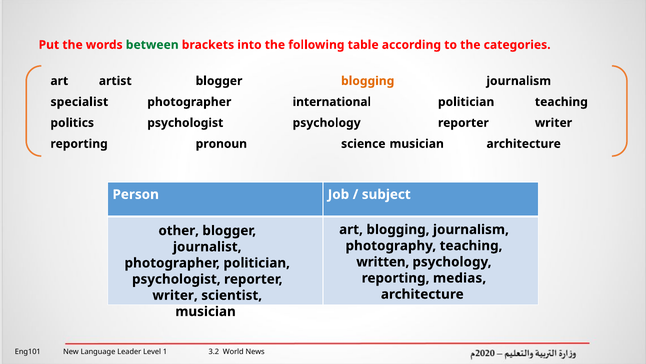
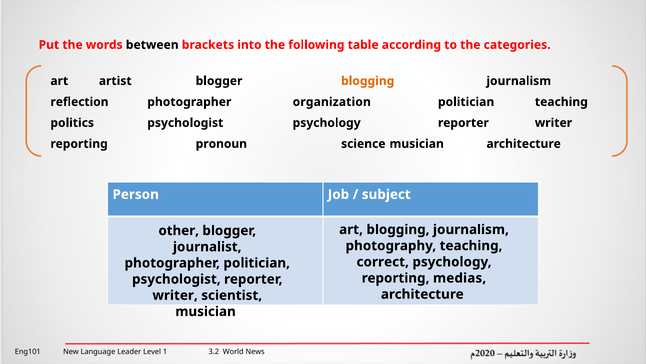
between colour: green -> black
specialist: specialist -> reflection
international: international -> organization
written: written -> correct
